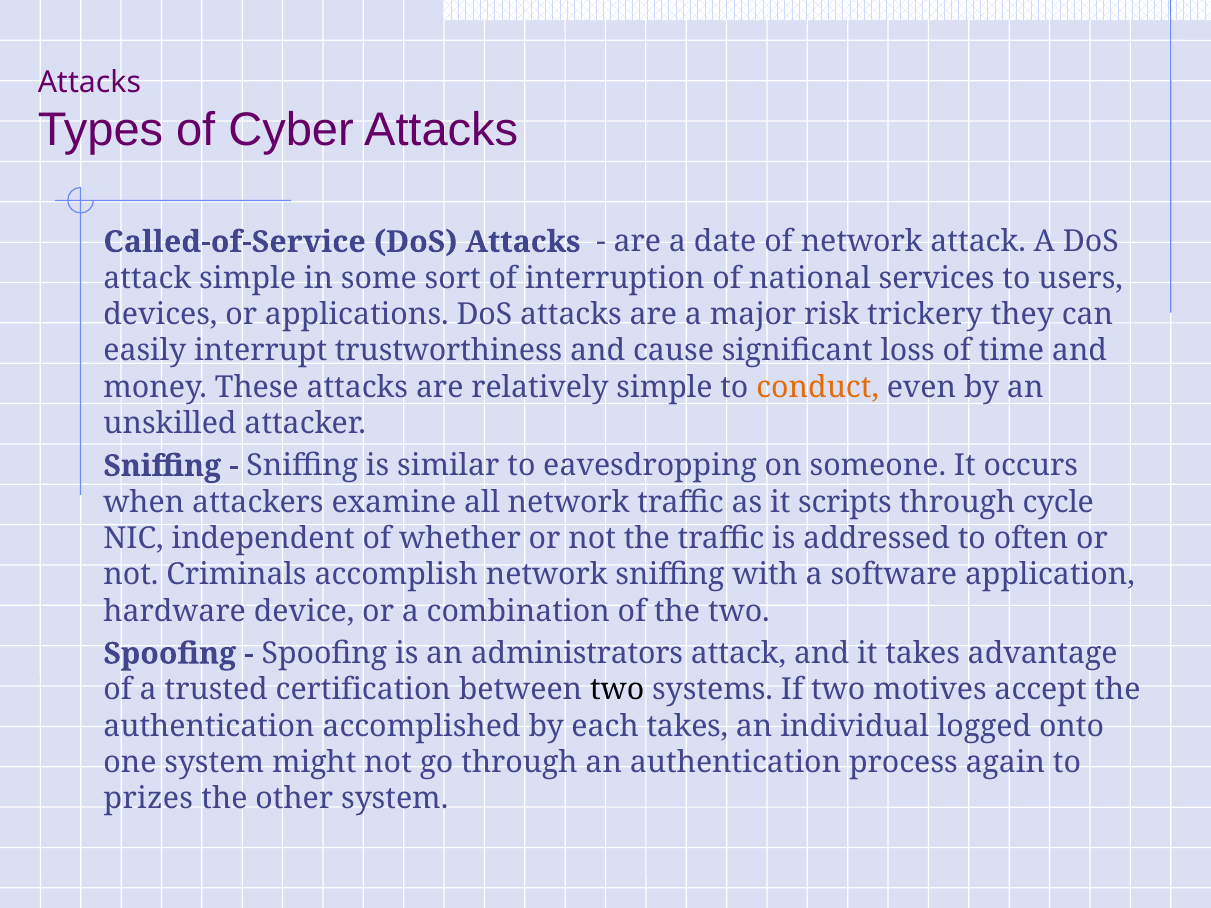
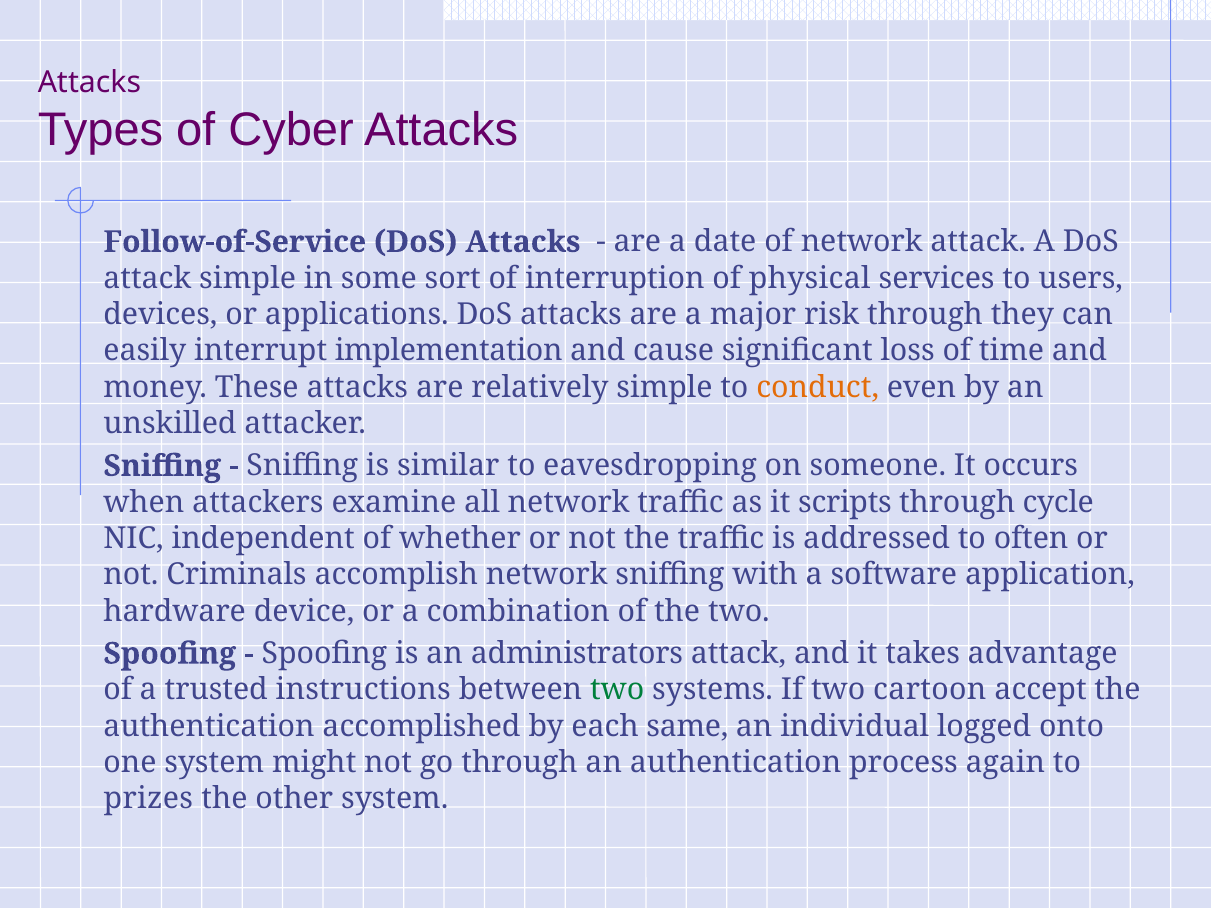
Called-of-Service: Called-of-Service -> Follow-of-Service
national: national -> physical
risk trickery: trickery -> through
trustworthiness: trustworthiness -> implementation
certification: certification -> instructions
two at (617, 690) colour: black -> green
motives: motives -> cartoon
each takes: takes -> same
